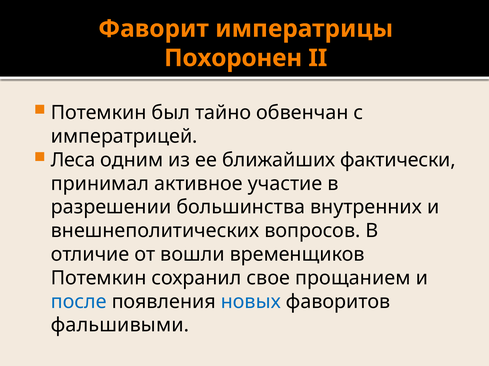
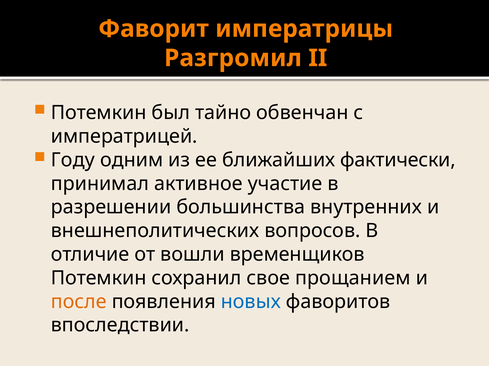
Похоронен: Похоронен -> Разгромил
Леса: Леса -> Году
после colour: blue -> orange
фальшивыми: фальшивыми -> впоследствии
